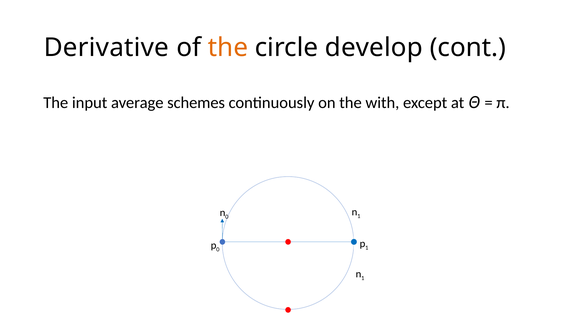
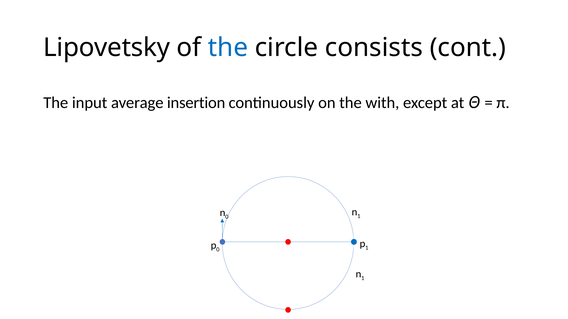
Derivative: Derivative -> Lipovetsky
the at (228, 48) colour: orange -> blue
develop: develop -> consists
schemes: schemes -> insertion
